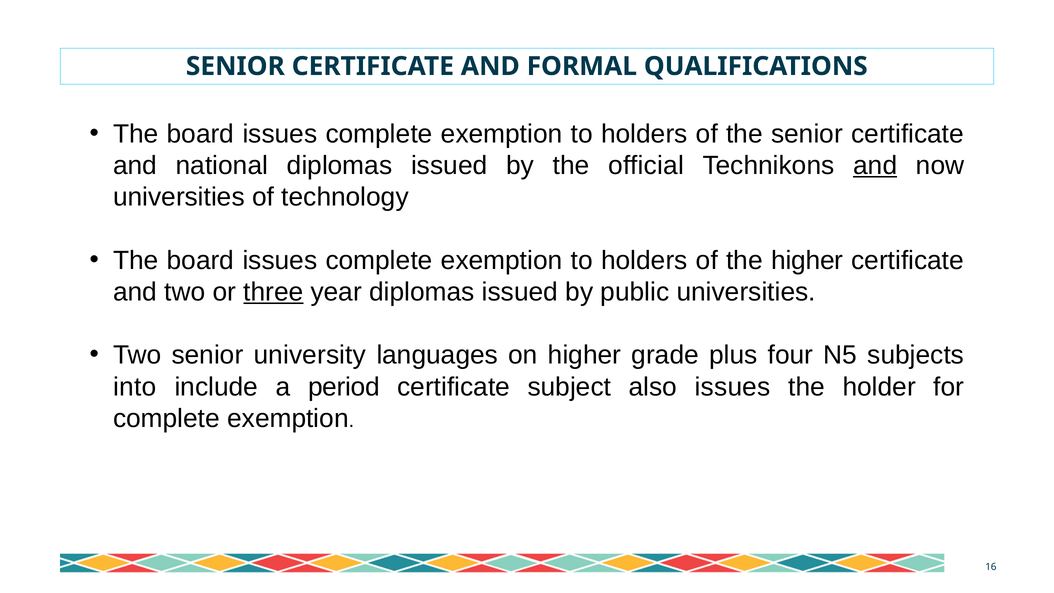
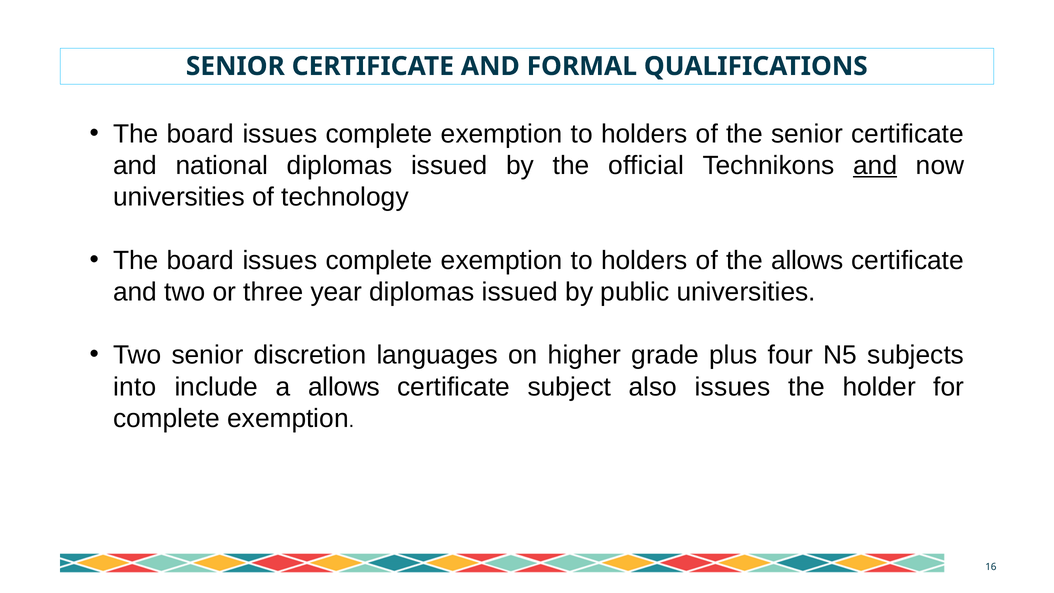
the higher: higher -> allows
three underline: present -> none
university: university -> discretion
a period: period -> allows
